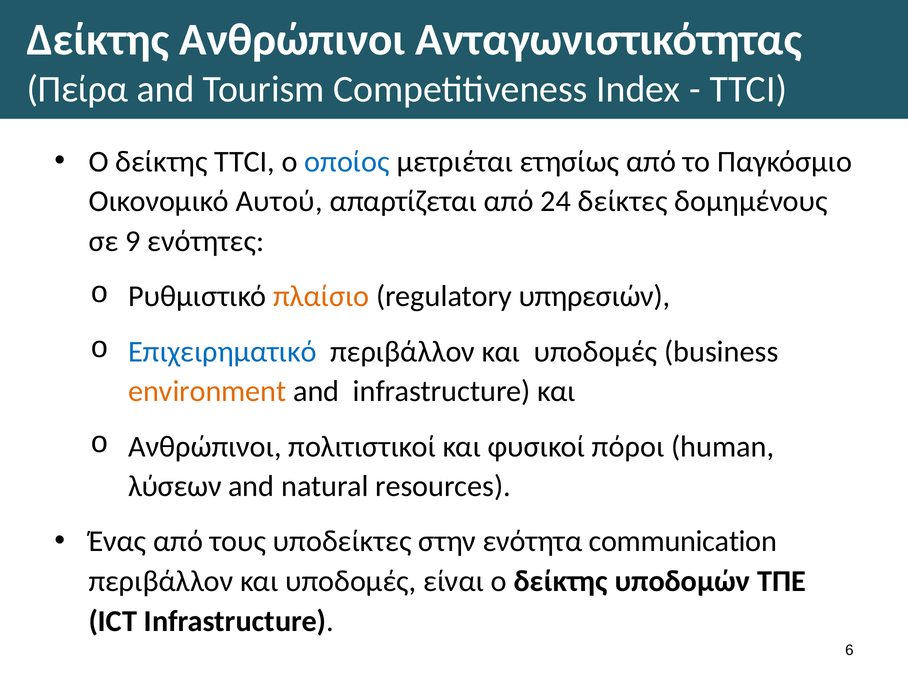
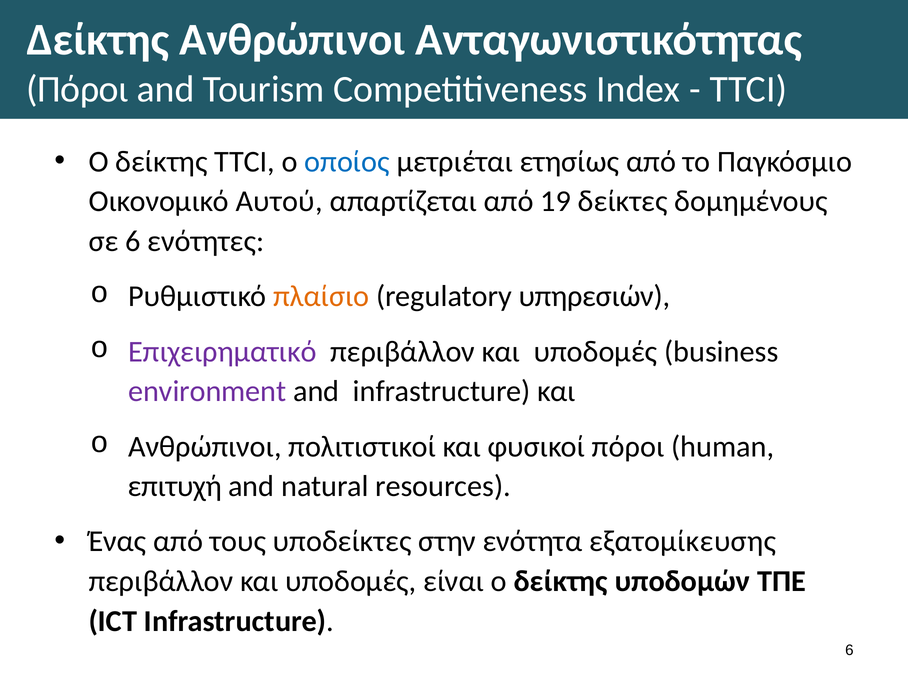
Πείρα at (77, 89): Πείρα -> Πόροι
24: 24 -> 19
σε 9: 9 -> 6
Επιχειρηματικό colour: blue -> purple
environment colour: orange -> purple
λύσεων: λύσεων -> επιτυχή
communication: communication -> εξατομίκευσης
